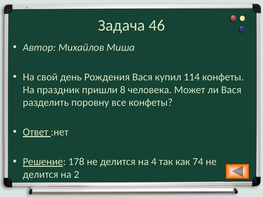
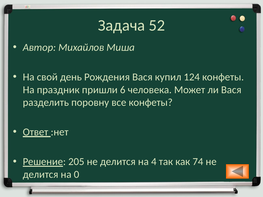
46: 46 -> 52
114: 114 -> 124
8: 8 -> 6
178: 178 -> 205
2: 2 -> 0
